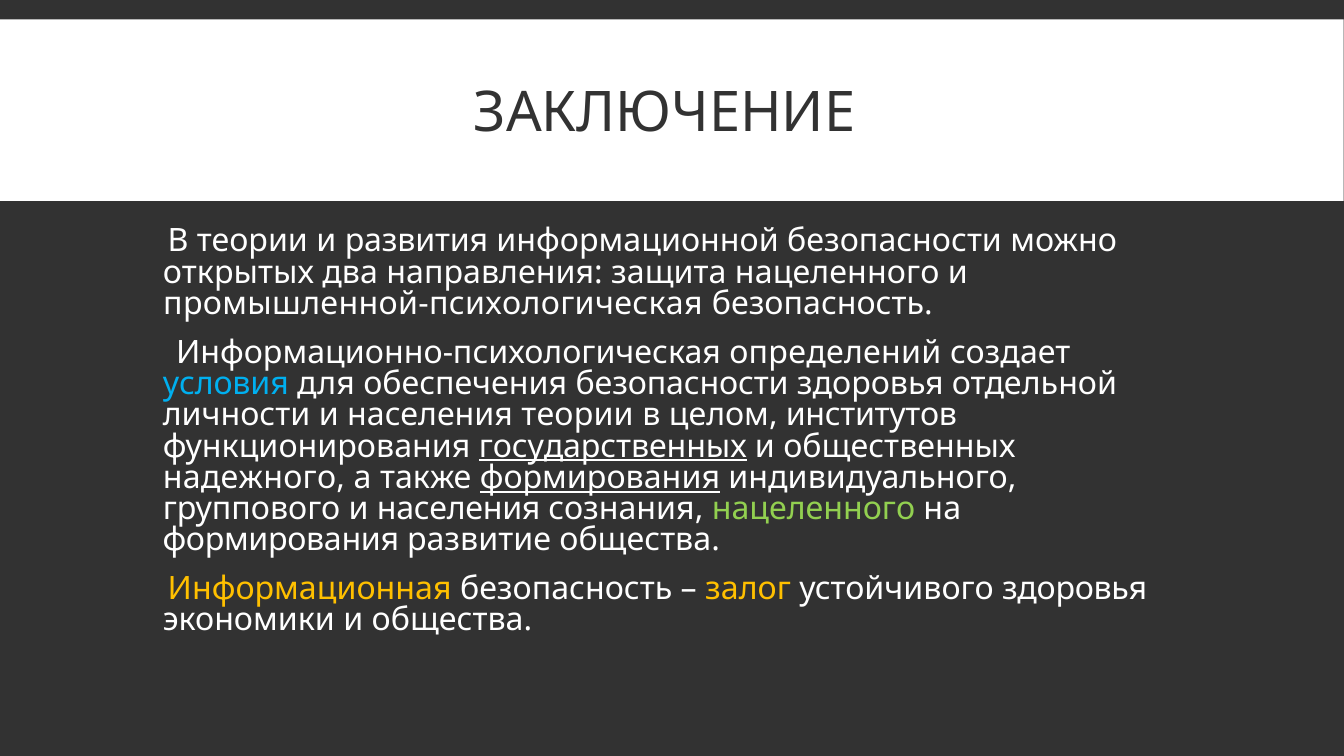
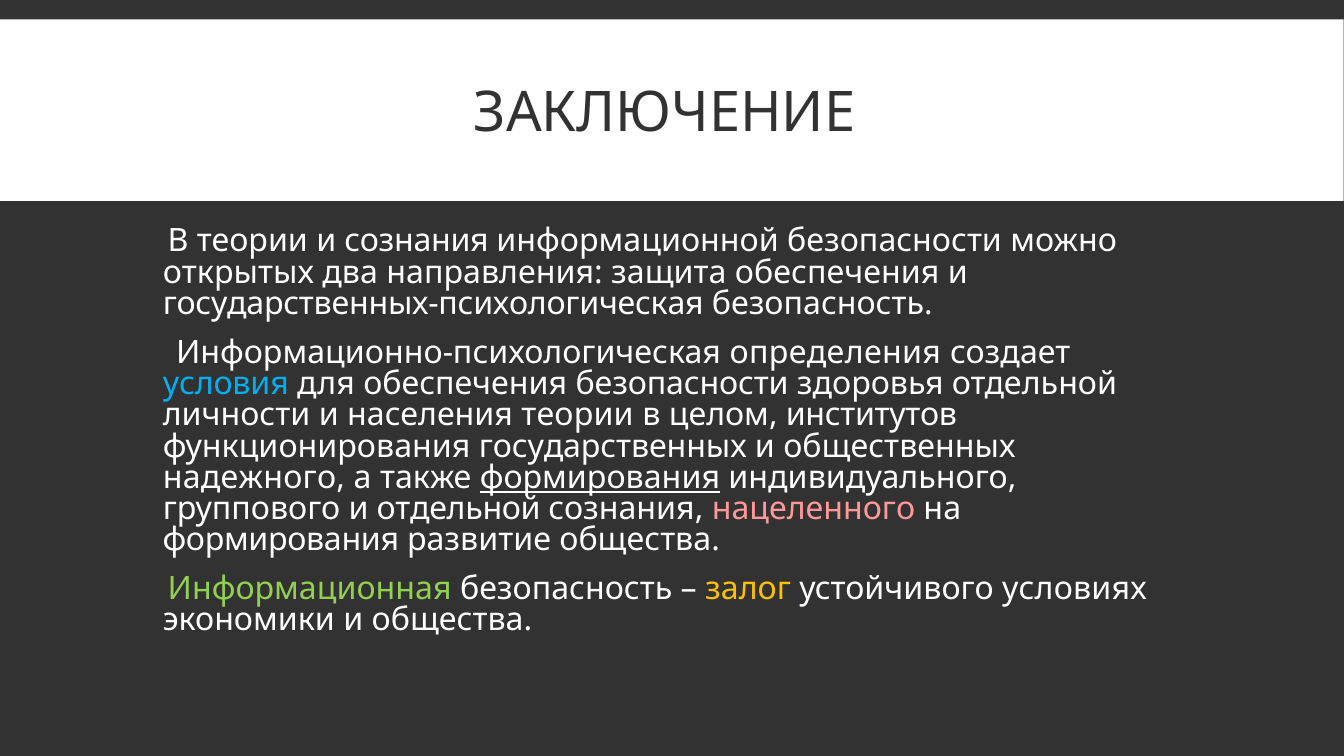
и развития: развития -> сознания
защита нацеленного: нацеленного -> обеспечения
промышленной-психологическая: промышленной-психологическая -> государственных-психологическая
определений: определений -> определения
государственных underline: present -> none
группового и населения: населения -> отдельной
нацеленного at (813, 509) colour: light green -> pink
Информационная colour: yellow -> light green
устойчивого здоровья: здоровья -> условиях
